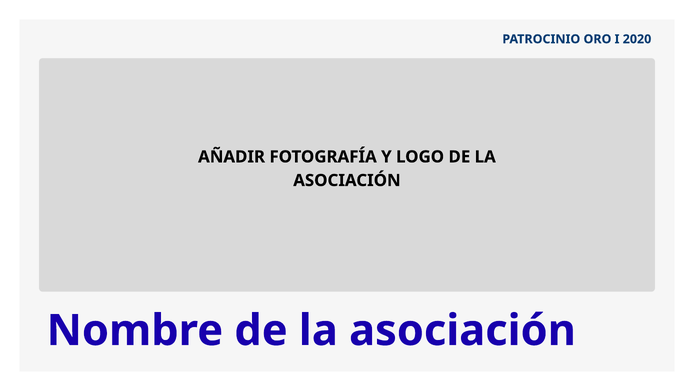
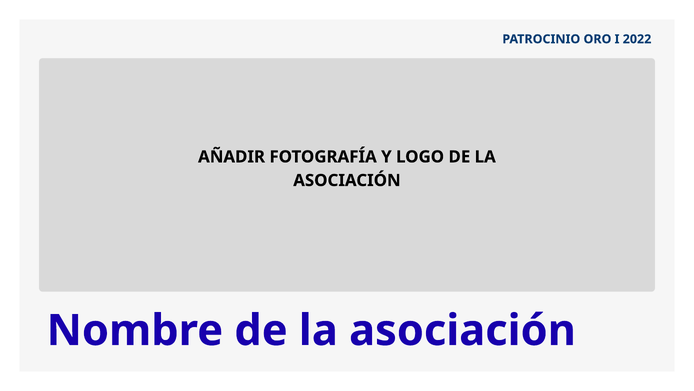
2020: 2020 -> 2022
